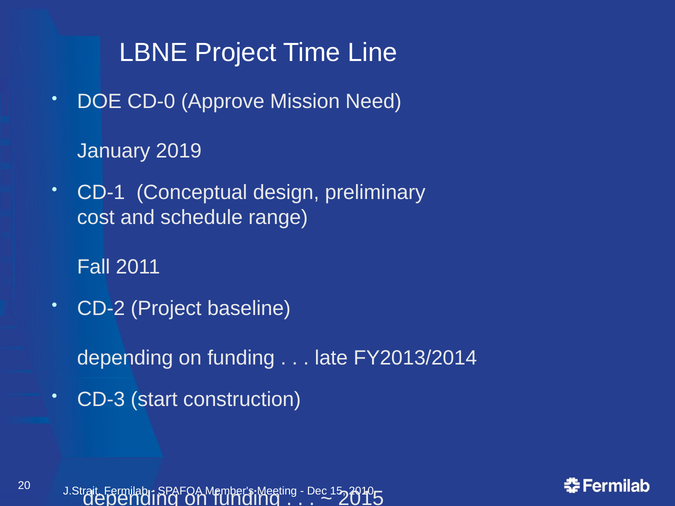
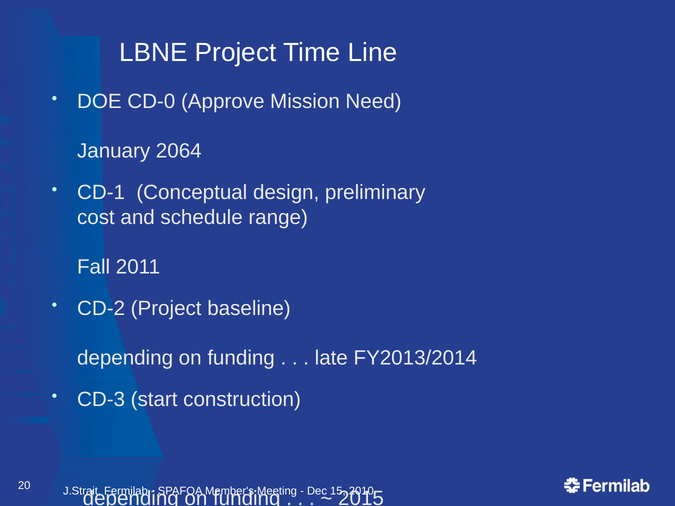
2019: 2019 -> 2064
